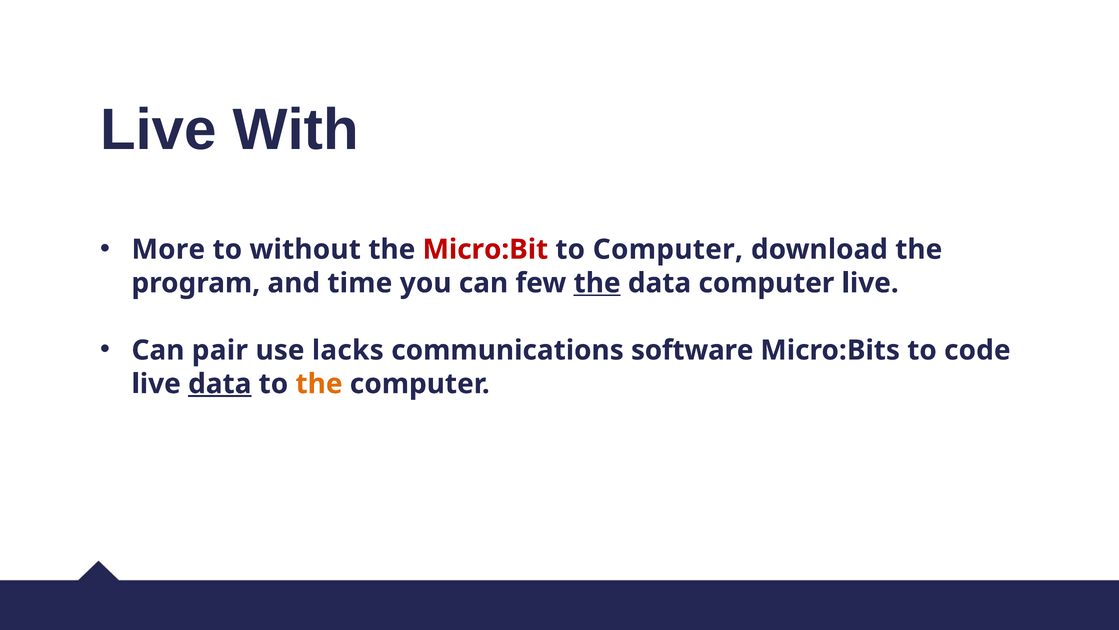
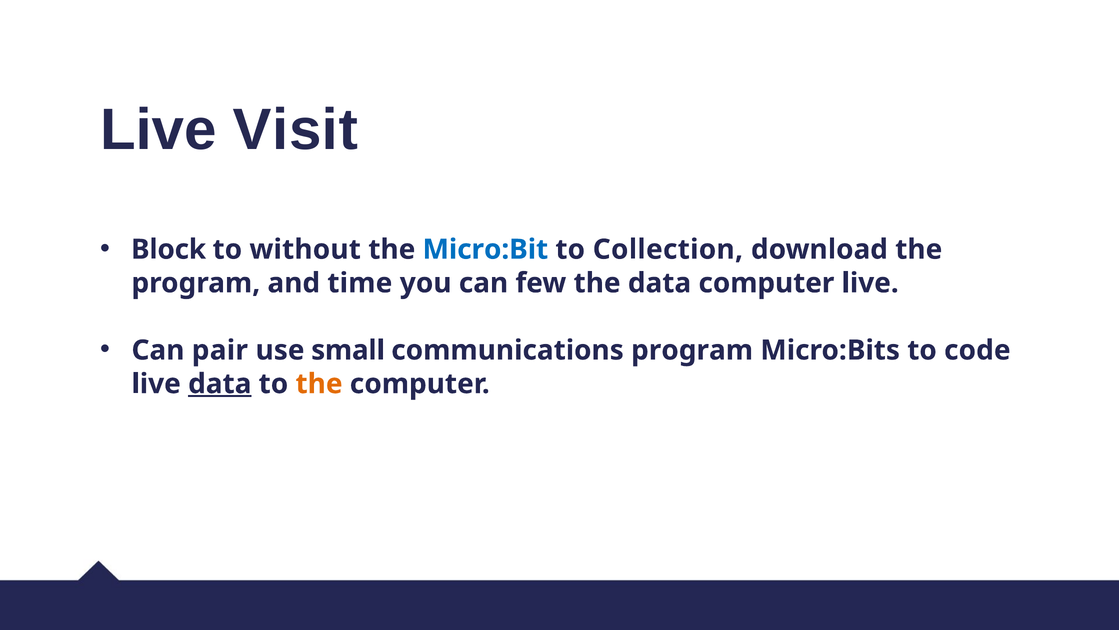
With: With -> Visit
More: More -> Block
Micro:Bit colour: red -> blue
to Computer: Computer -> Collection
the at (597, 283) underline: present -> none
lacks: lacks -> small
communications software: software -> program
